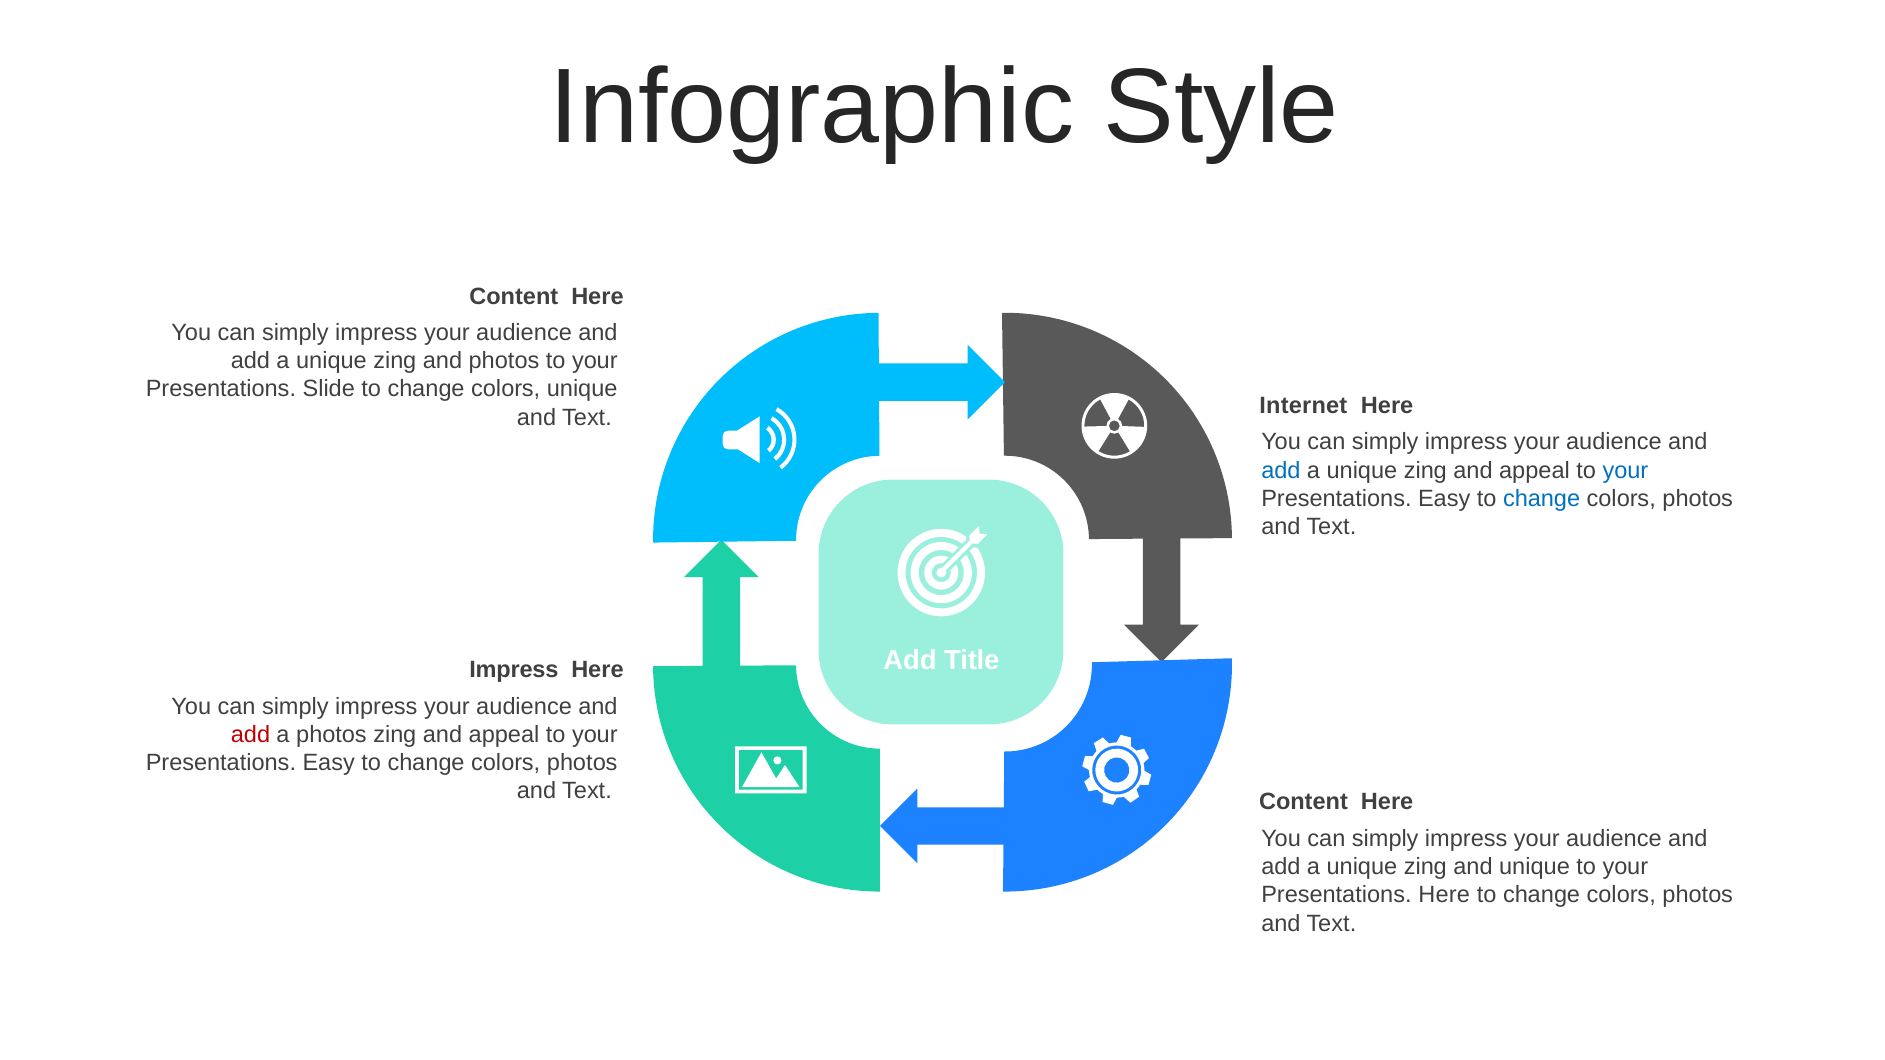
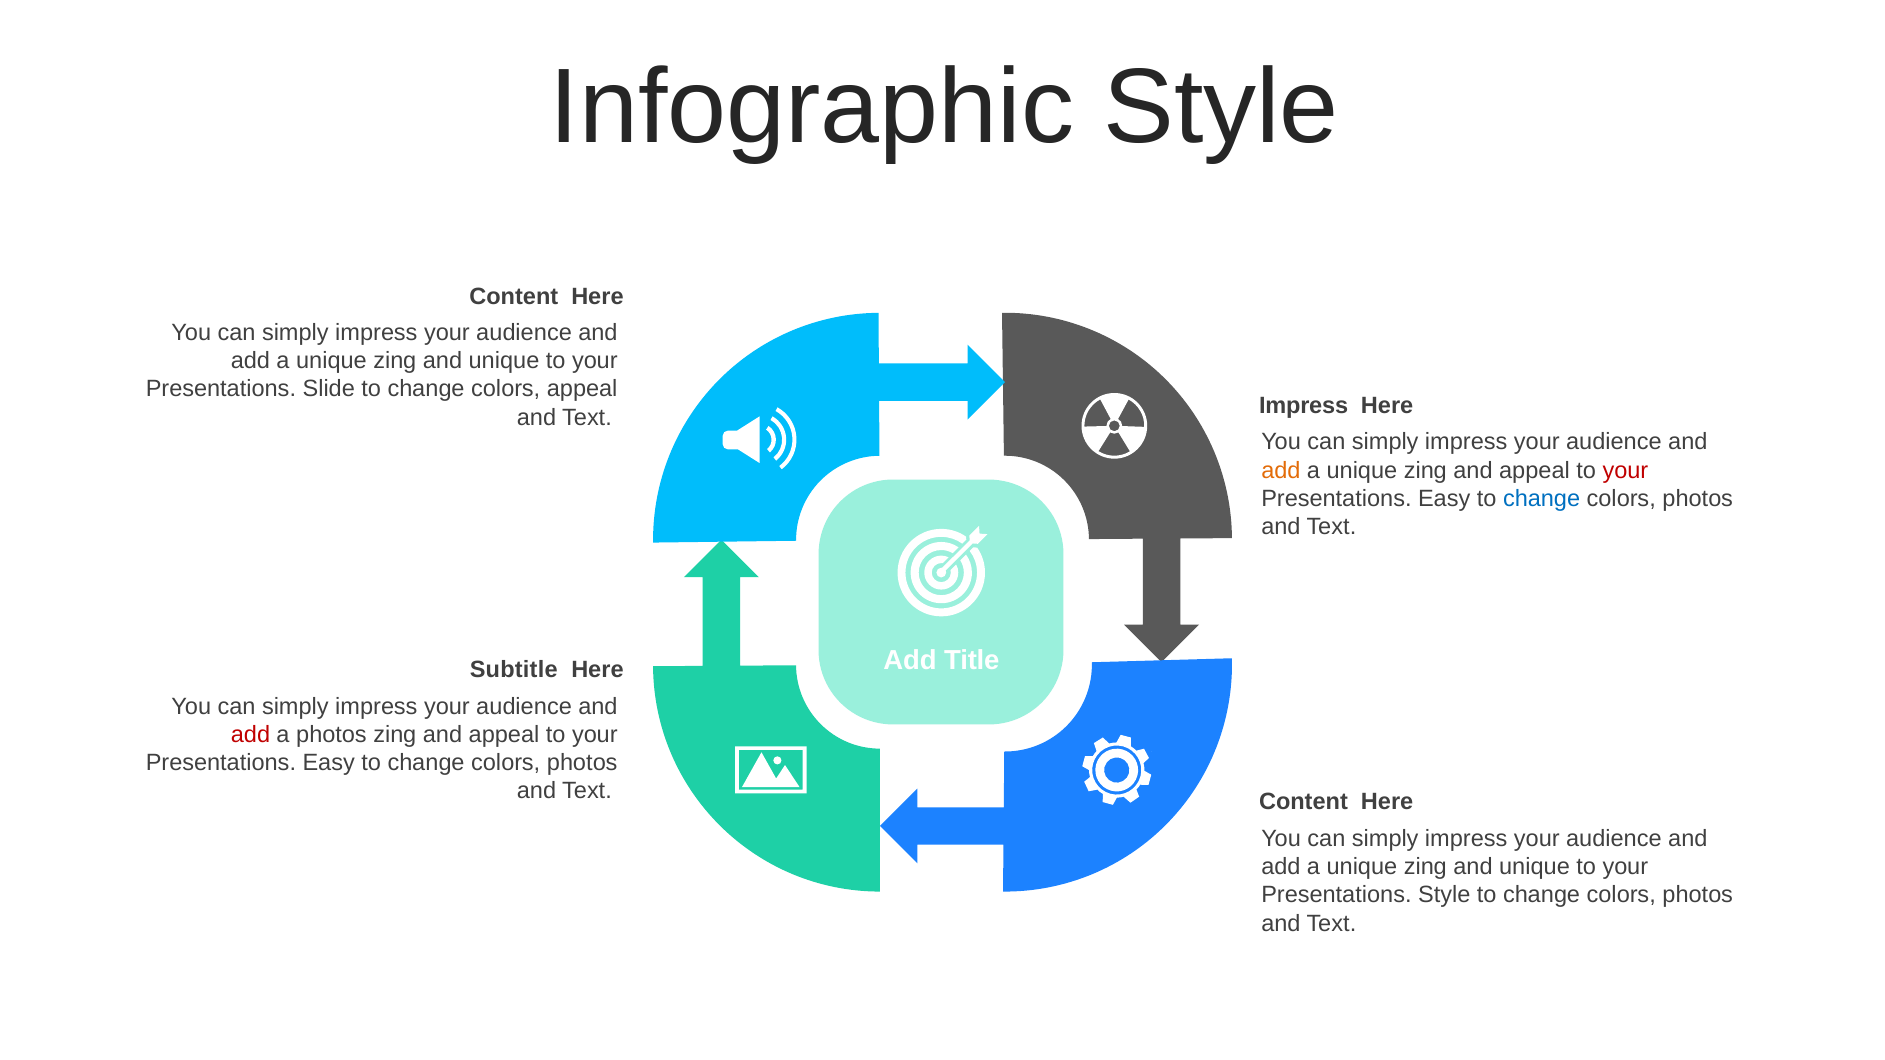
photos at (504, 361): photos -> unique
colors unique: unique -> appeal
Internet at (1303, 406): Internet -> Impress
add at (1281, 470) colour: blue -> orange
your at (1625, 470) colour: blue -> red
Impress at (514, 670): Impress -> Subtitle
Presentations Here: Here -> Style
